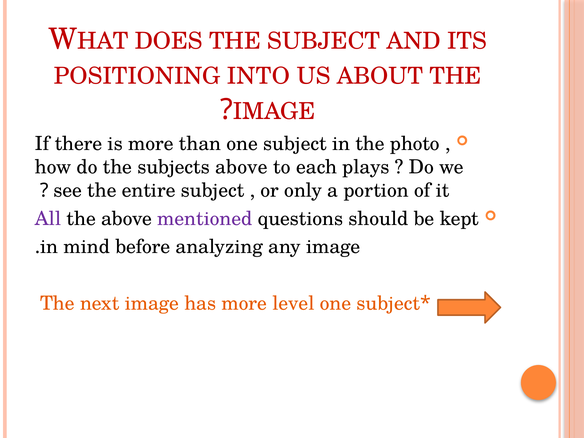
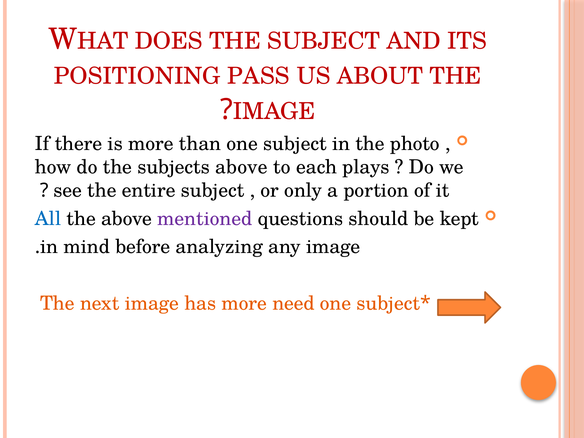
INTO: INTO -> PASS
All colour: purple -> blue
level: level -> need
